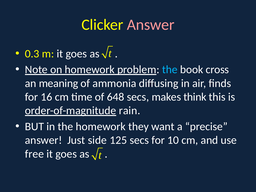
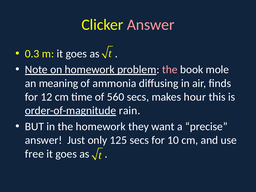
the at (170, 70) colour: light blue -> pink
cross: cross -> mole
16: 16 -> 12
648: 648 -> 560
think: think -> hour
side: side -> only
